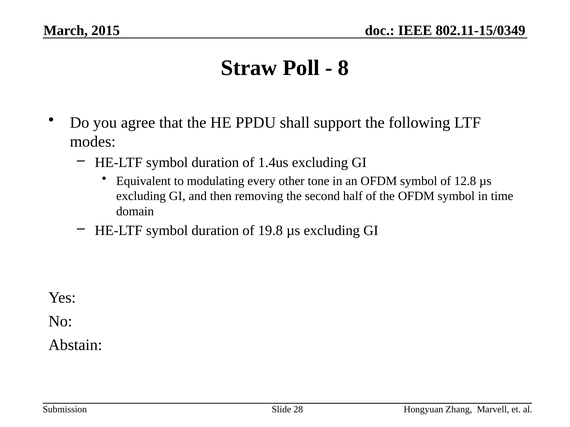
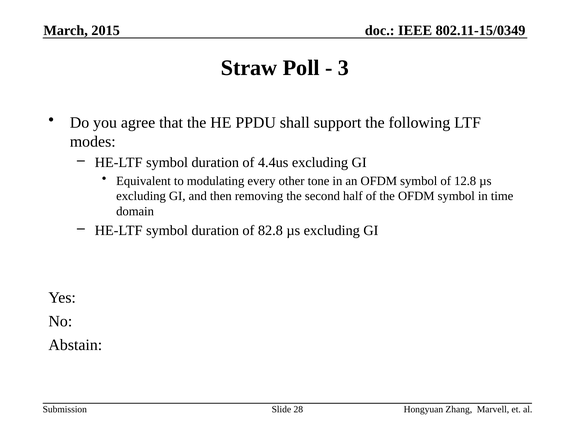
8: 8 -> 3
1.4us: 1.4us -> 4.4us
19.8: 19.8 -> 82.8
